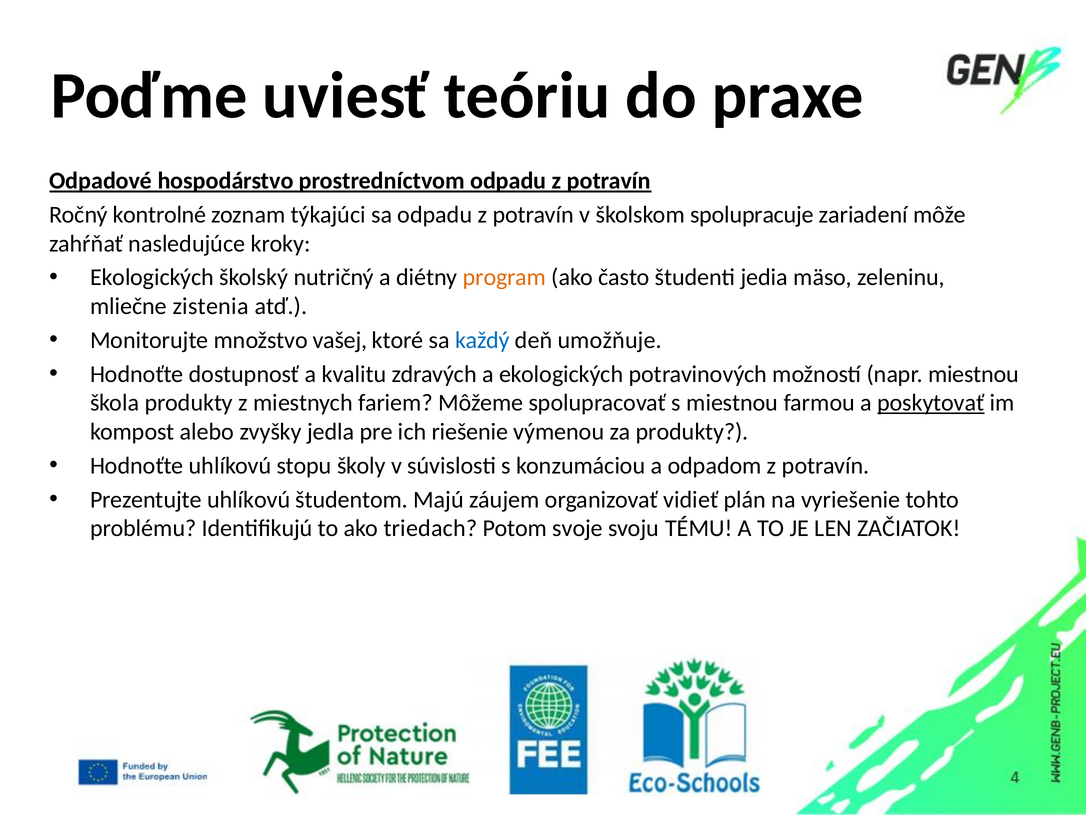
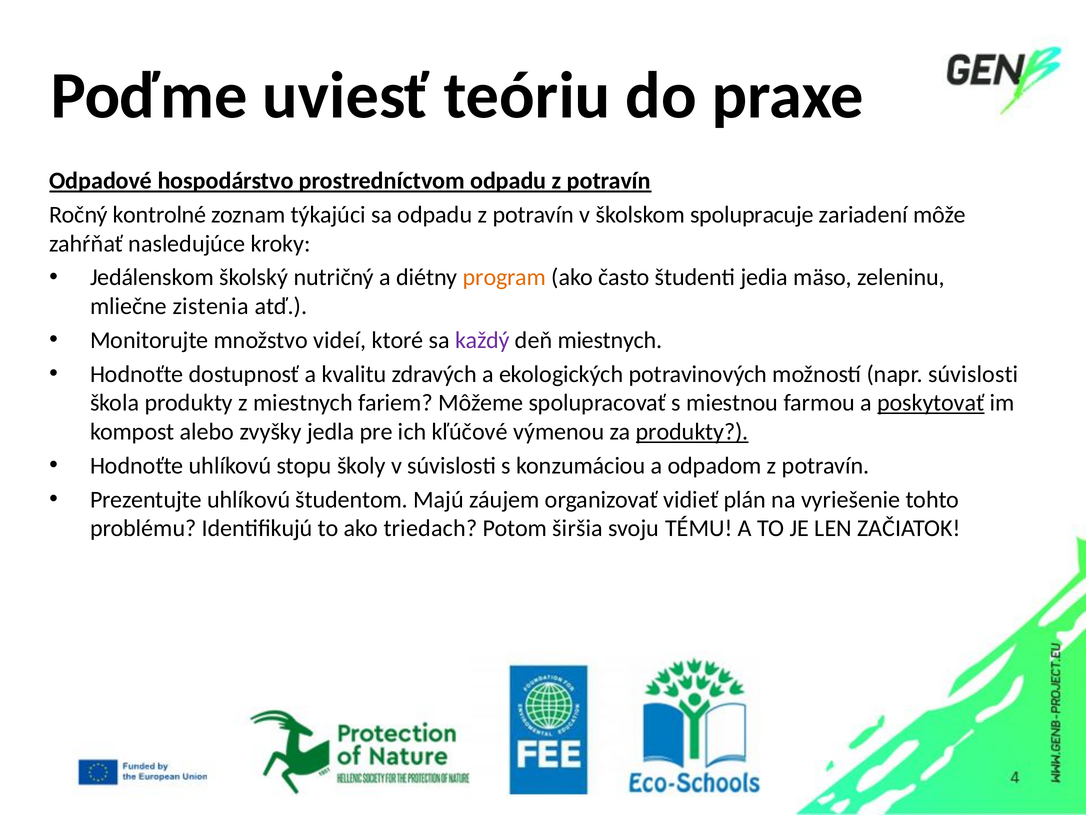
Ekologických at (152, 277): Ekologických -> Jedálenskom
vašej: vašej -> videí
každý colour: blue -> purple
deň umožňuje: umožňuje -> miestnych
napr miestnou: miestnou -> súvislosti
riešenie: riešenie -> kľúčové
produkty at (692, 432) underline: none -> present
svoje: svoje -> širšia
